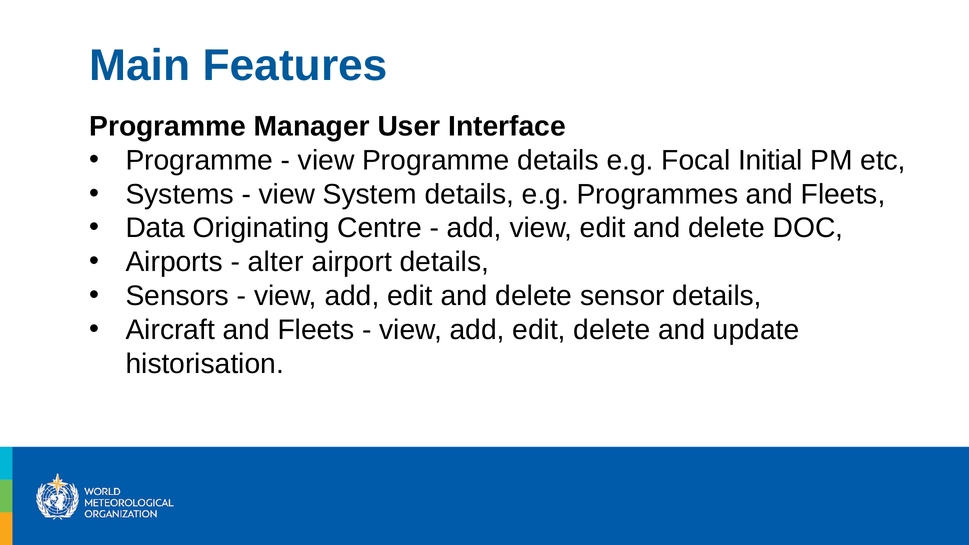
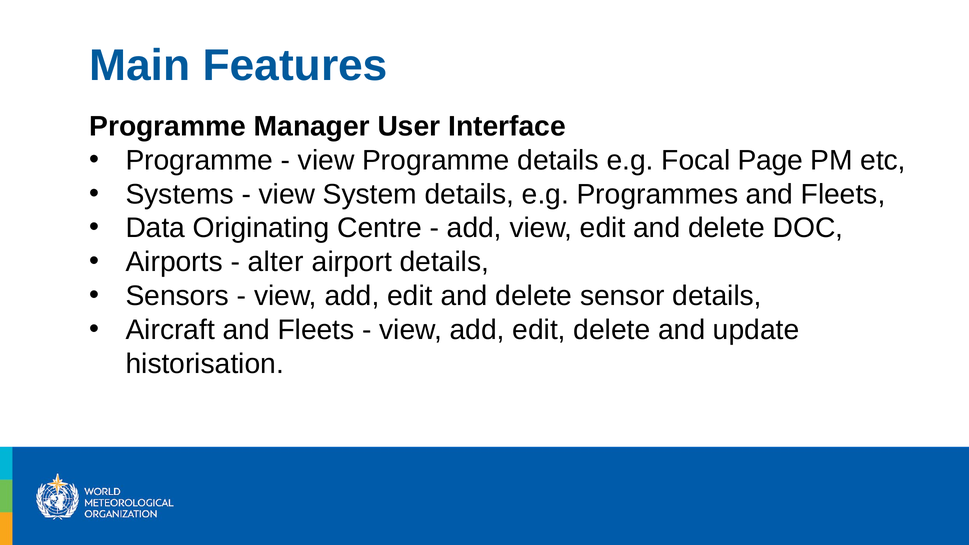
Initial: Initial -> Page
